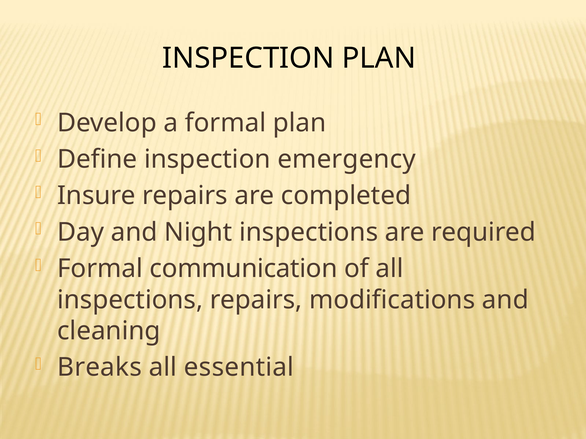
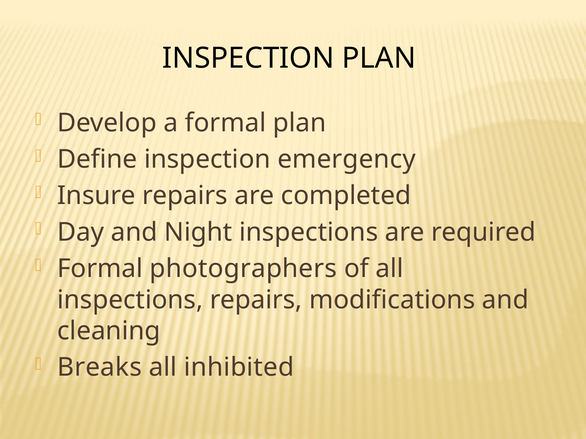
communication: communication -> photographers
essential: essential -> inhibited
